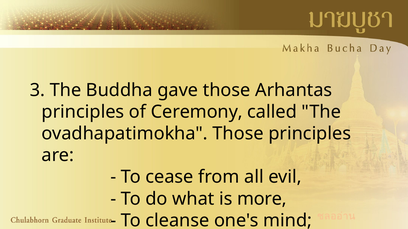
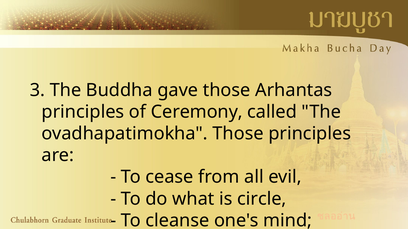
more: more -> circle
